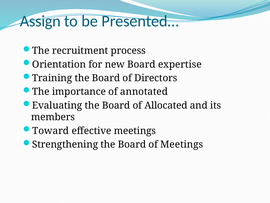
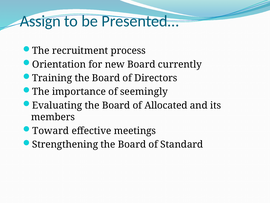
expertise: expertise -> currently
annotated: annotated -> seemingly
of Meetings: Meetings -> Standard
